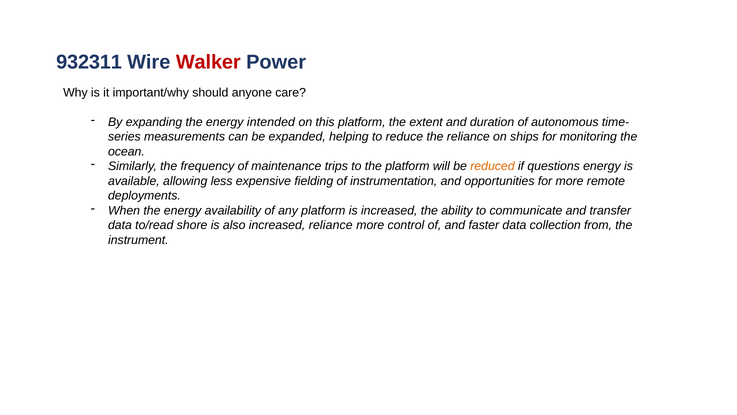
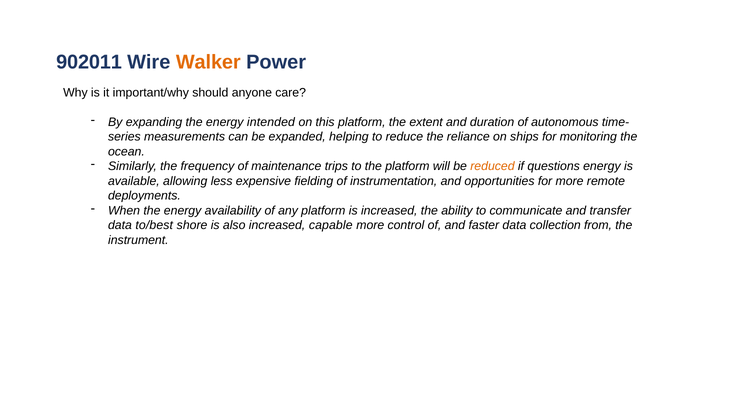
932311: 932311 -> 902011
Walker colour: red -> orange
to/read: to/read -> to/best
increased reliance: reliance -> capable
